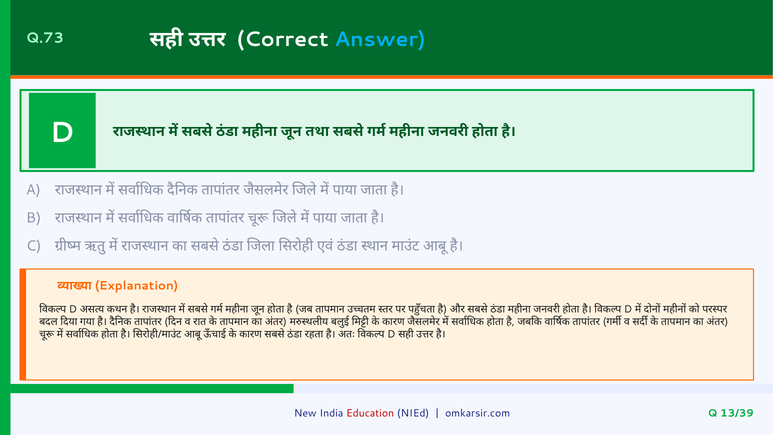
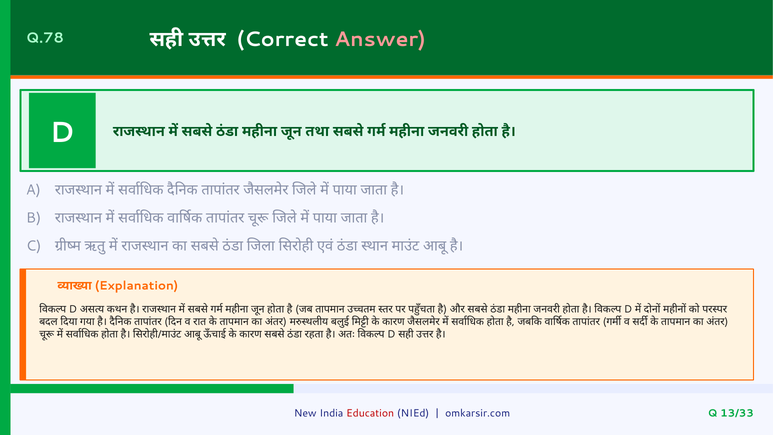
Q.73: Q.73 -> Q.78
Answer colour: light blue -> pink
13/39: 13/39 -> 13/33
